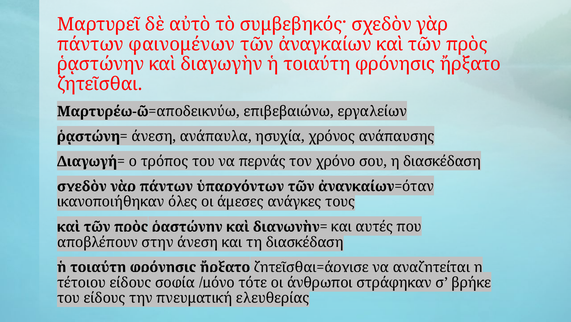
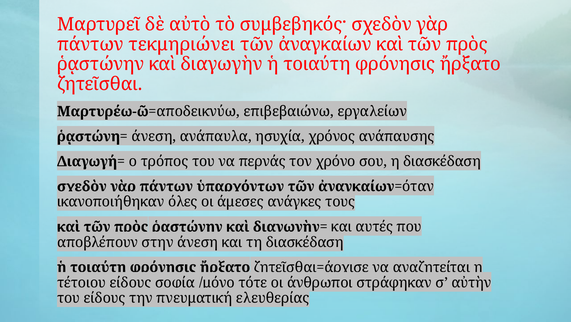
φαινομένων: φαινομένων -> τεκμηριώνει
βρήκε: βρήκε -> αὐτὴν
